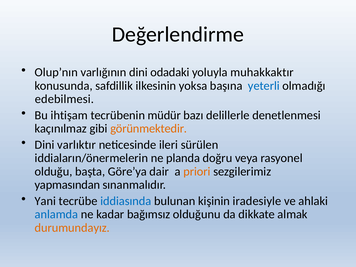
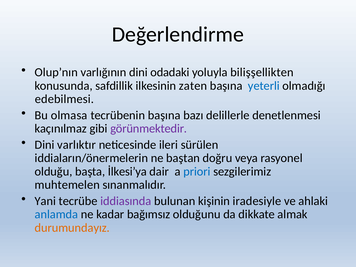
muhakkaktır: muhakkaktır -> bilişşellikten
yoksa: yoksa -> zaten
ihtişam: ihtişam -> olmasa
tecrübenin müdür: müdür -> başına
görünmektedir colour: orange -> purple
planda: planda -> baştan
Göre’ya: Göre’ya -> İlkesi’ya
priori colour: orange -> blue
yapmasından: yapmasından -> muhtemelen
iddiasında colour: blue -> purple
